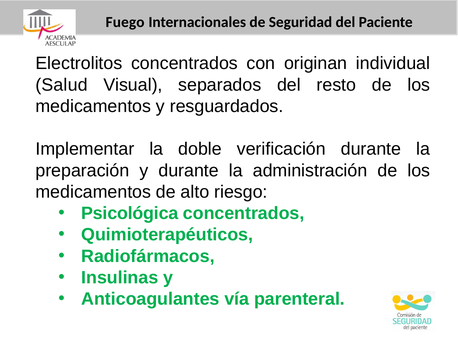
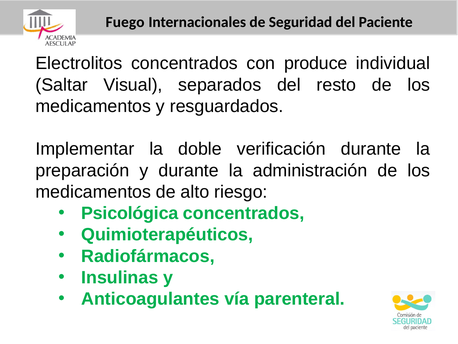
originan: originan -> produce
Salud: Salud -> Saltar
